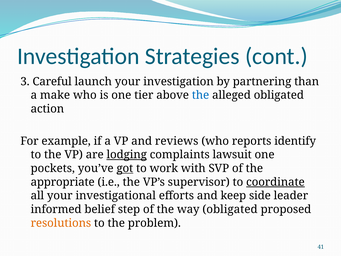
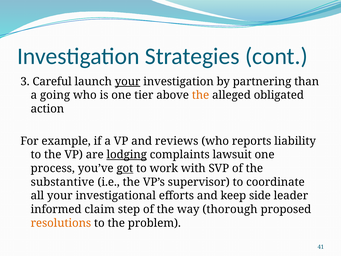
your at (128, 81) underline: none -> present
make: make -> going
the at (201, 95) colour: blue -> orange
identify: identify -> liability
pockets: pockets -> process
appropriate: appropriate -> substantive
coordinate underline: present -> none
belief: belief -> claim
way obligated: obligated -> thorough
